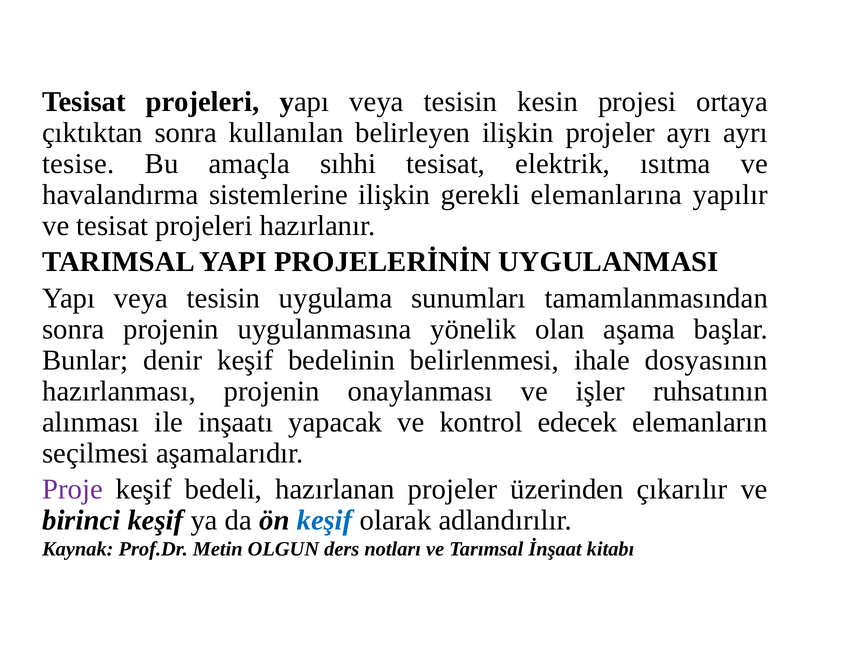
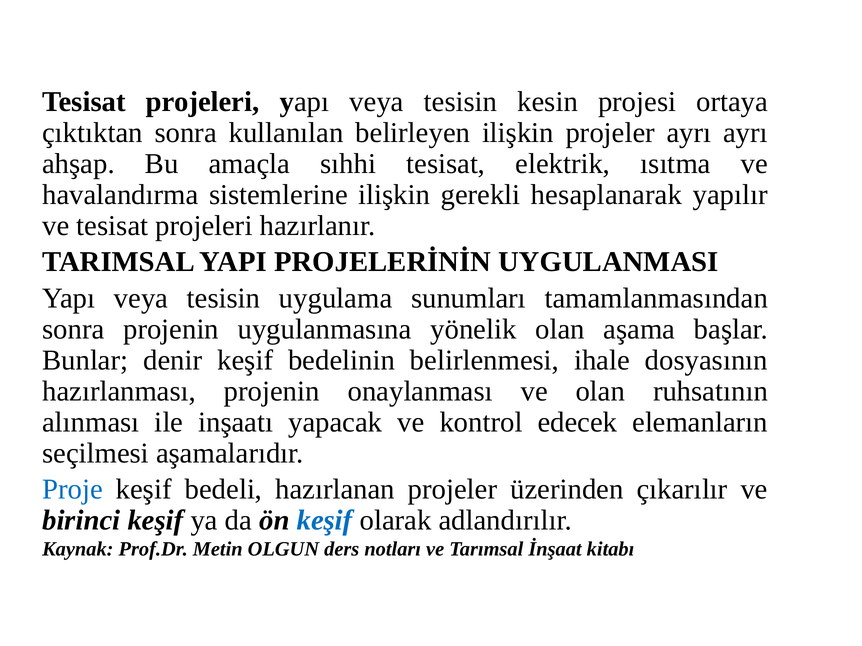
tesise: tesise -> ahşap
elemanlarına: elemanlarına -> hesaplanarak
ve işler: işler -> olan
Proje colour: purple -> blue
